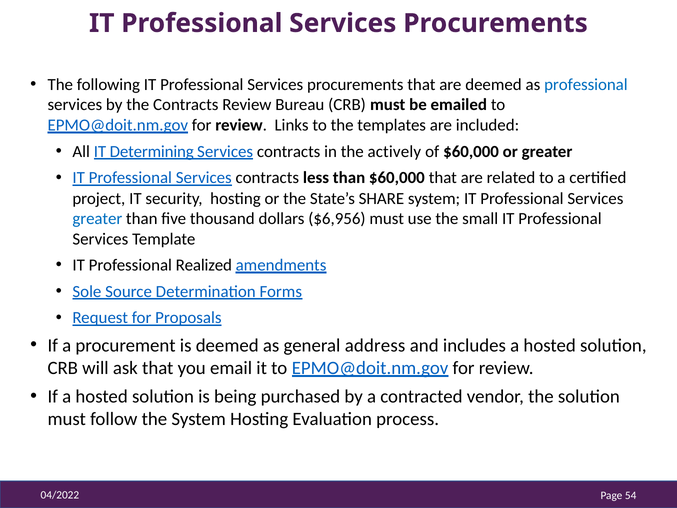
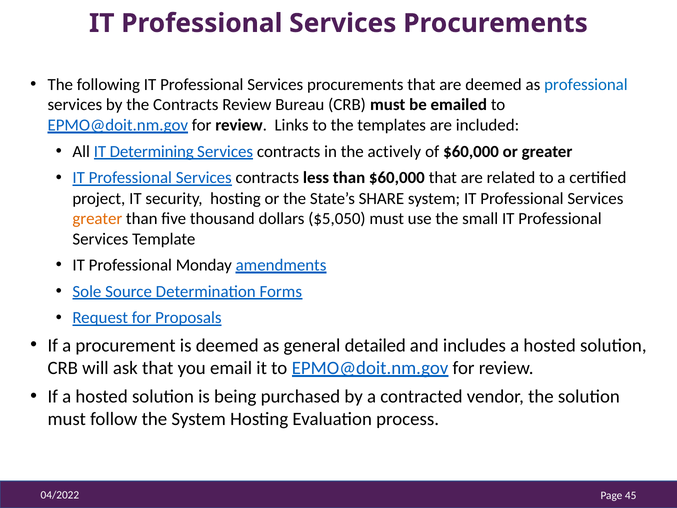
greater at (97, 219) colour: blue -> orange
$6,956: $6,956 -> $5,050
Realized: Realized -> Monday
address: address -> detailed
54: 54 -> 45
